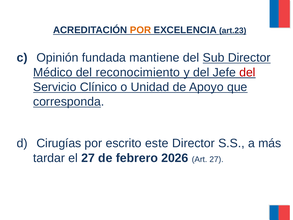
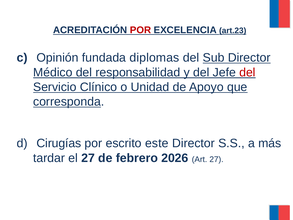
POR at (140, 30) colour: orange -> red
mantiene: mantiene -> diplomas
reconocimiento: reconocimiento -> responsabilidad
